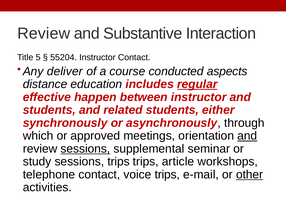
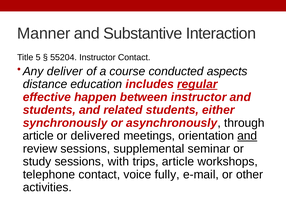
Review at (44, 33): Review -> Manner
which at (38, 136): which -> article
approved: approved -> delivered
sessions at (85, 148) underline: present -> none
sessions trips: trips -> with
voice trips: trips -> fully
other underline: present -> none
